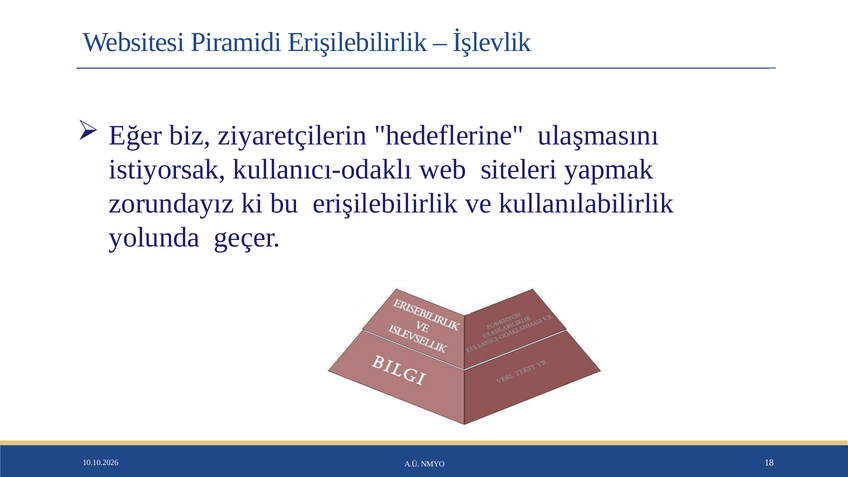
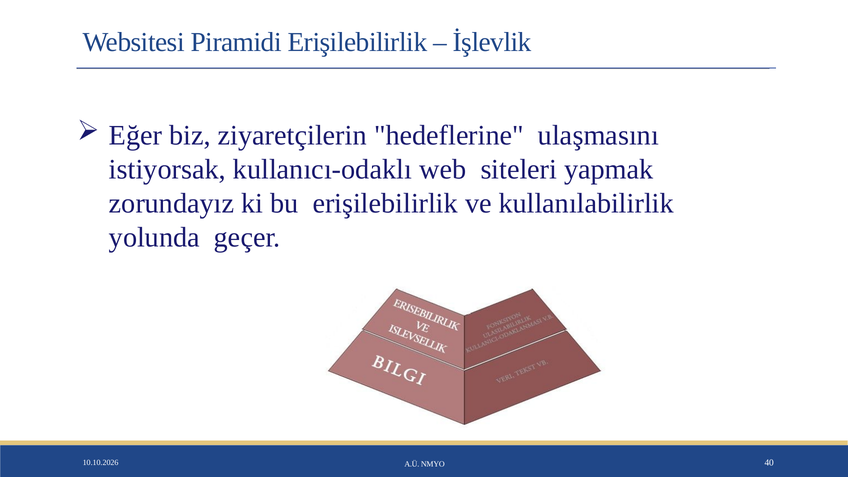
18: 18 -> 40
